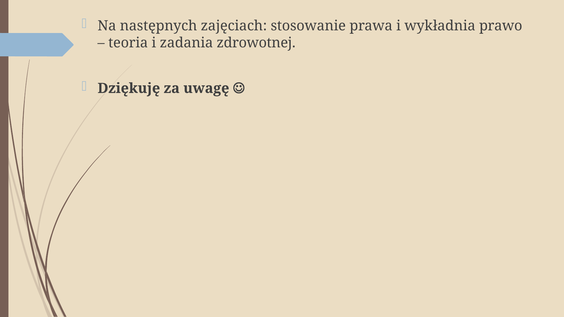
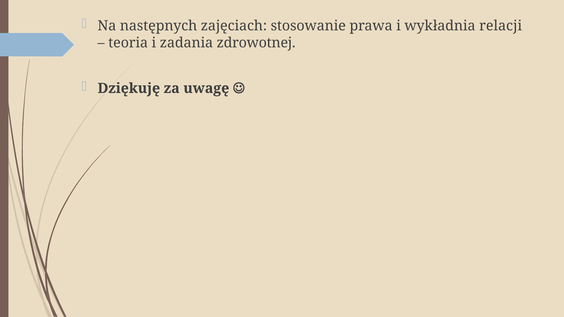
prawo: prawo -> relacji
